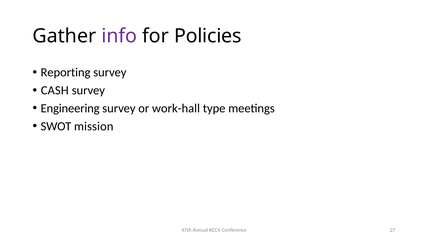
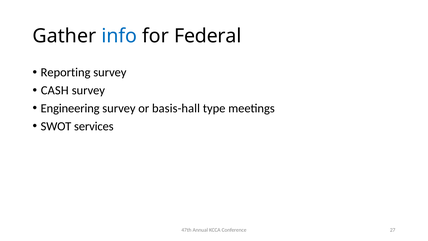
info colour: purple -> blue
Policies: Policies -> Federal
work-hall: work-hall -> basis-hall
mission: mission -> services
